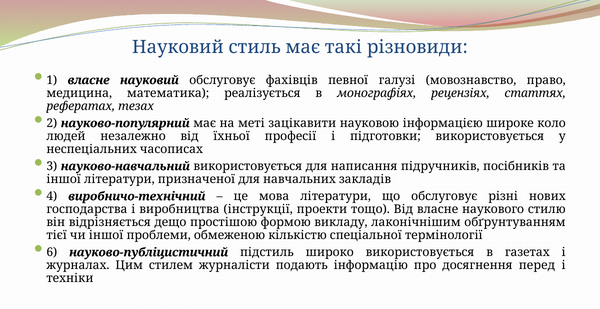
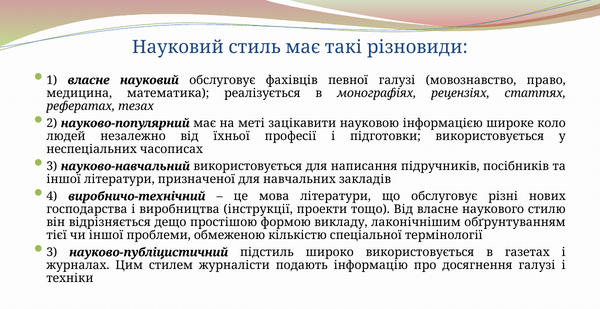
6 at (52, 252): 6 -> 3
досягнення перед: перед -> галузі
